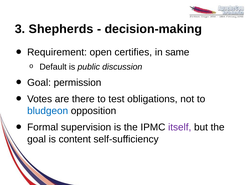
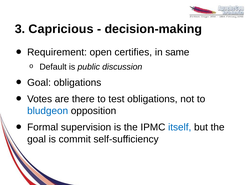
Shepherds: Shepherds -> Capricious
Goal permission: permission -> obligations
itself colour: purple -> blue
content: content -> commit
